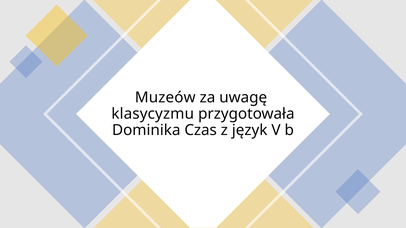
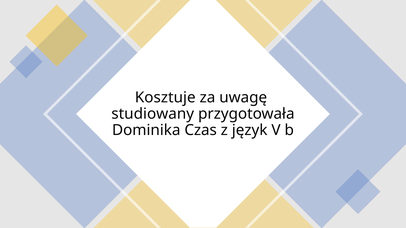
Muzeów: Muzeów -> Kosztuje
klasycyzmu: klasycyzmu -> studiowany
